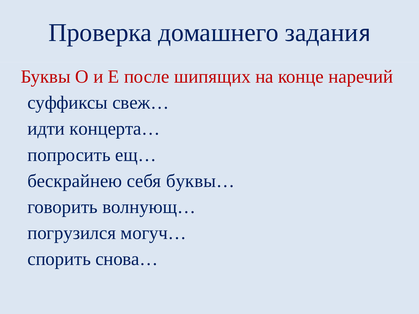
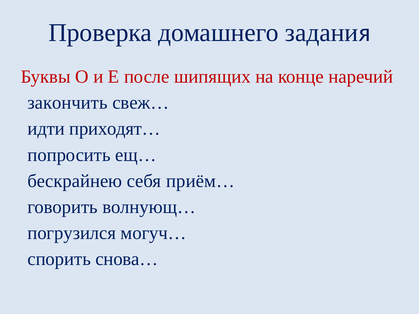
суффиксы: суффиксы -> закончить
концерта…: концерта… -> приходят…
буквы…: буквы… -> приём…
